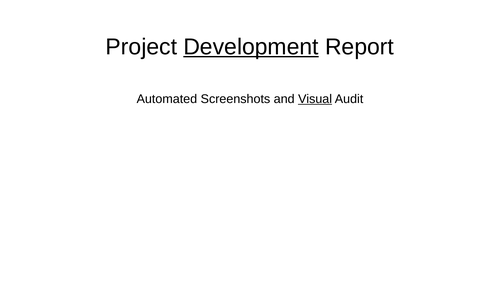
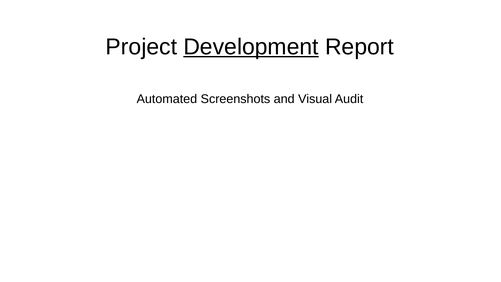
Visual underline: present -> none
